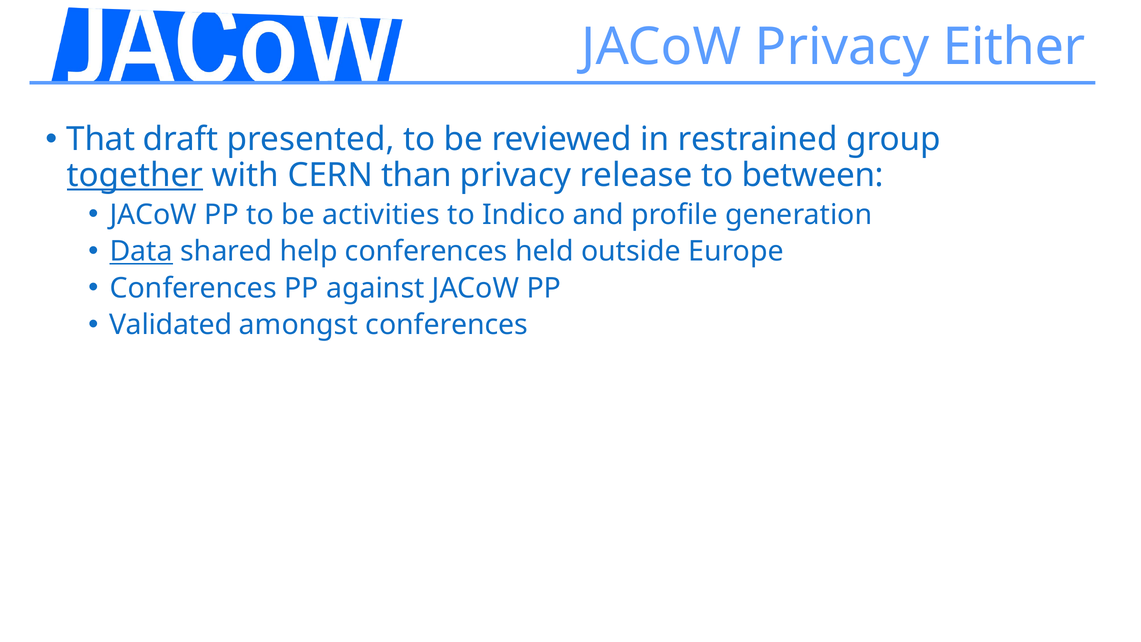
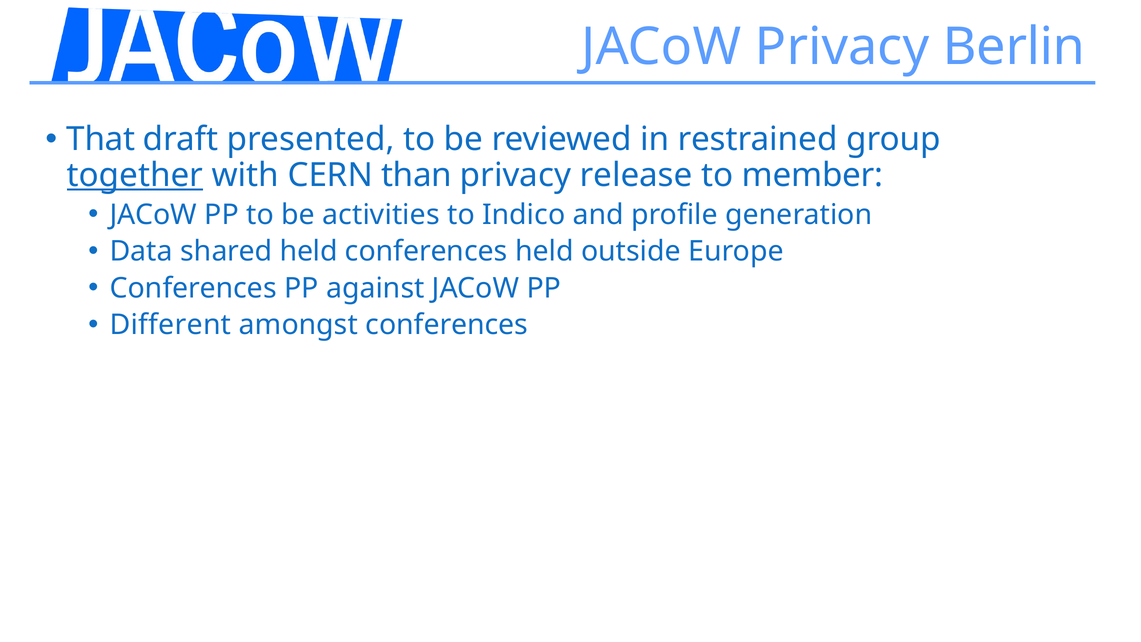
Either: Either -> Berlin
between: between -> member
Data underline: present -> none
shared help: help -> held
Validated: Validated -> Different
